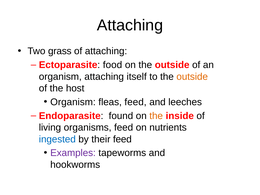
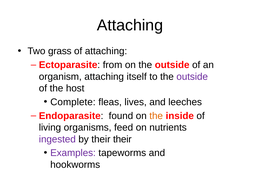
food: food -> from
outside at (192, 77) colour: orange -> purple
Organism at (73, 102): Organism -> Complete
fleas feed: feed -> lives
ingested colour: blue -> purple
their feed: feed -> their
